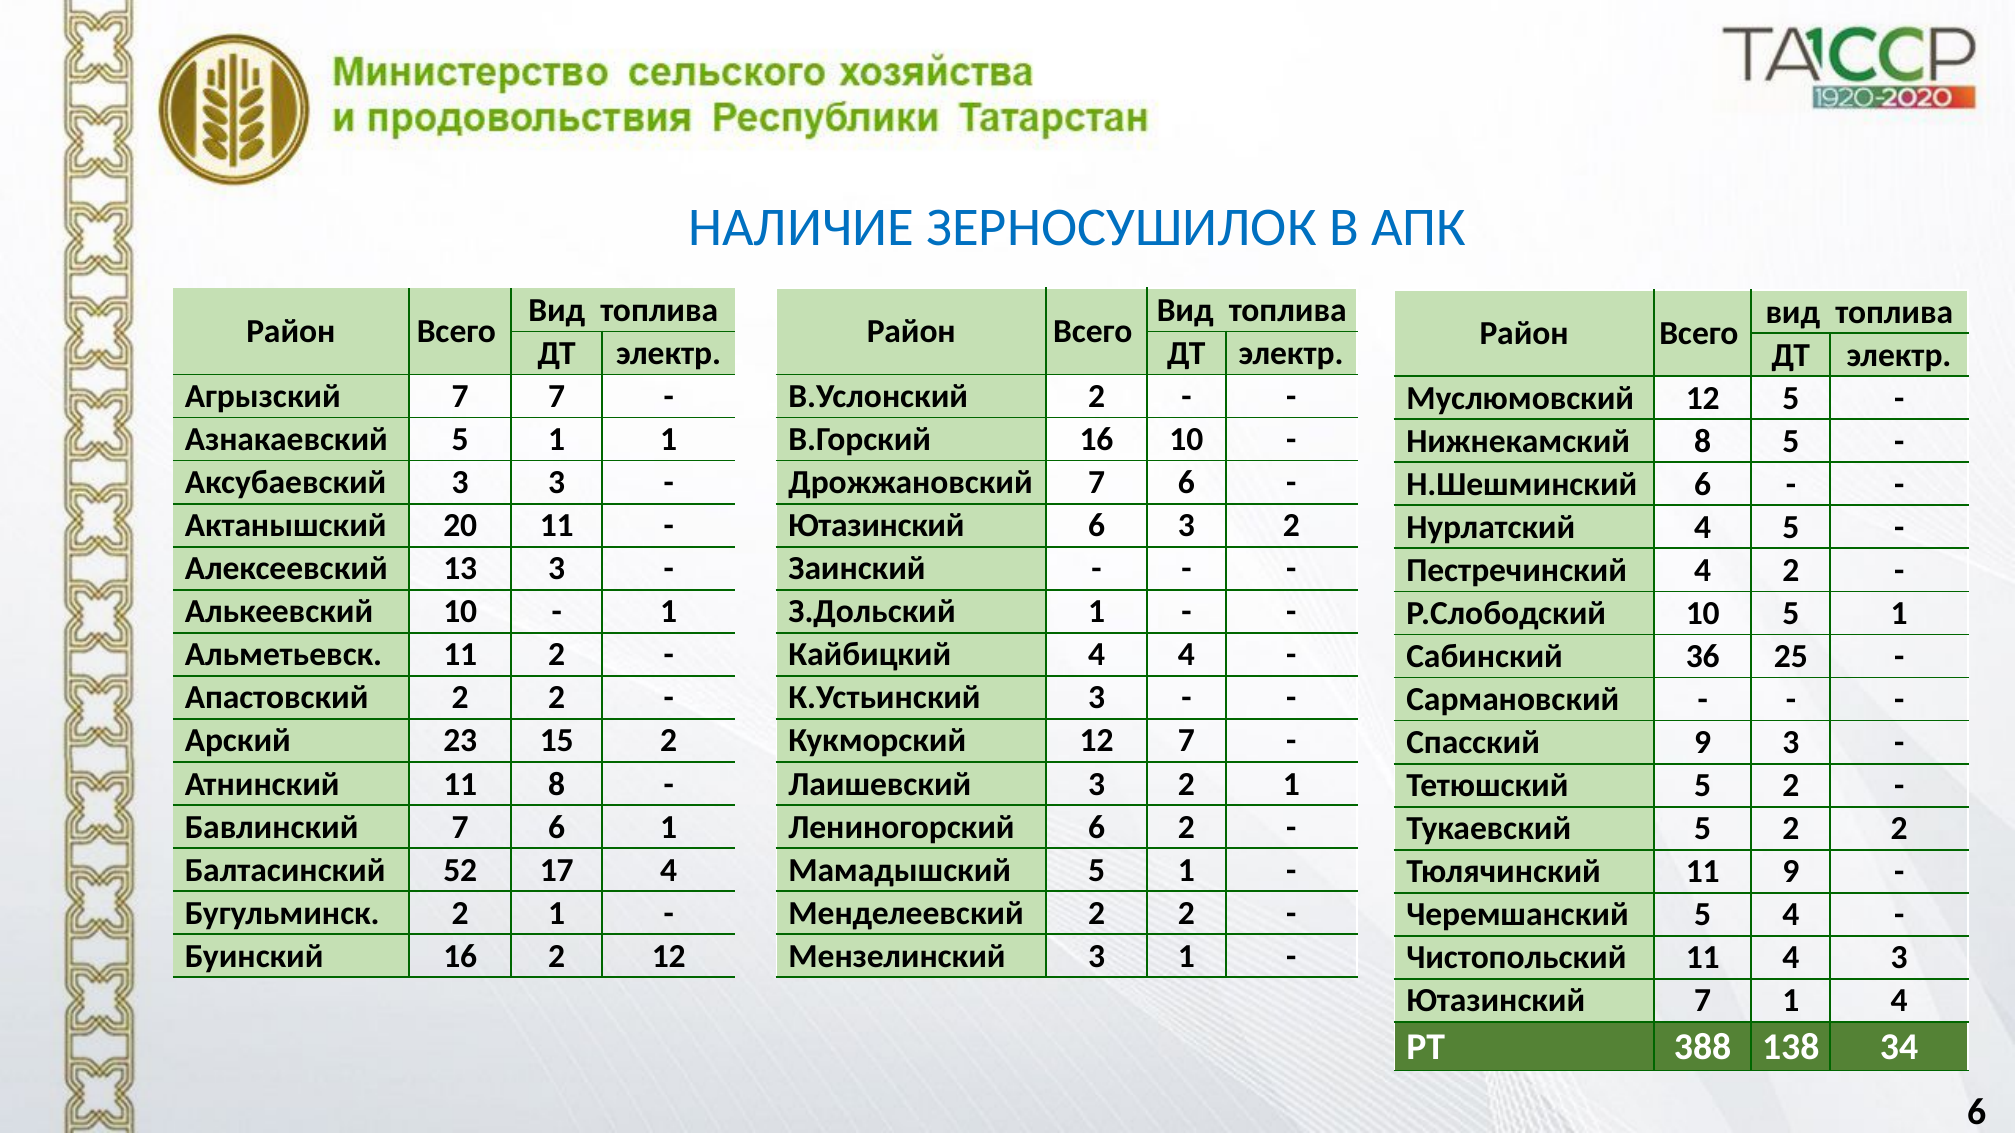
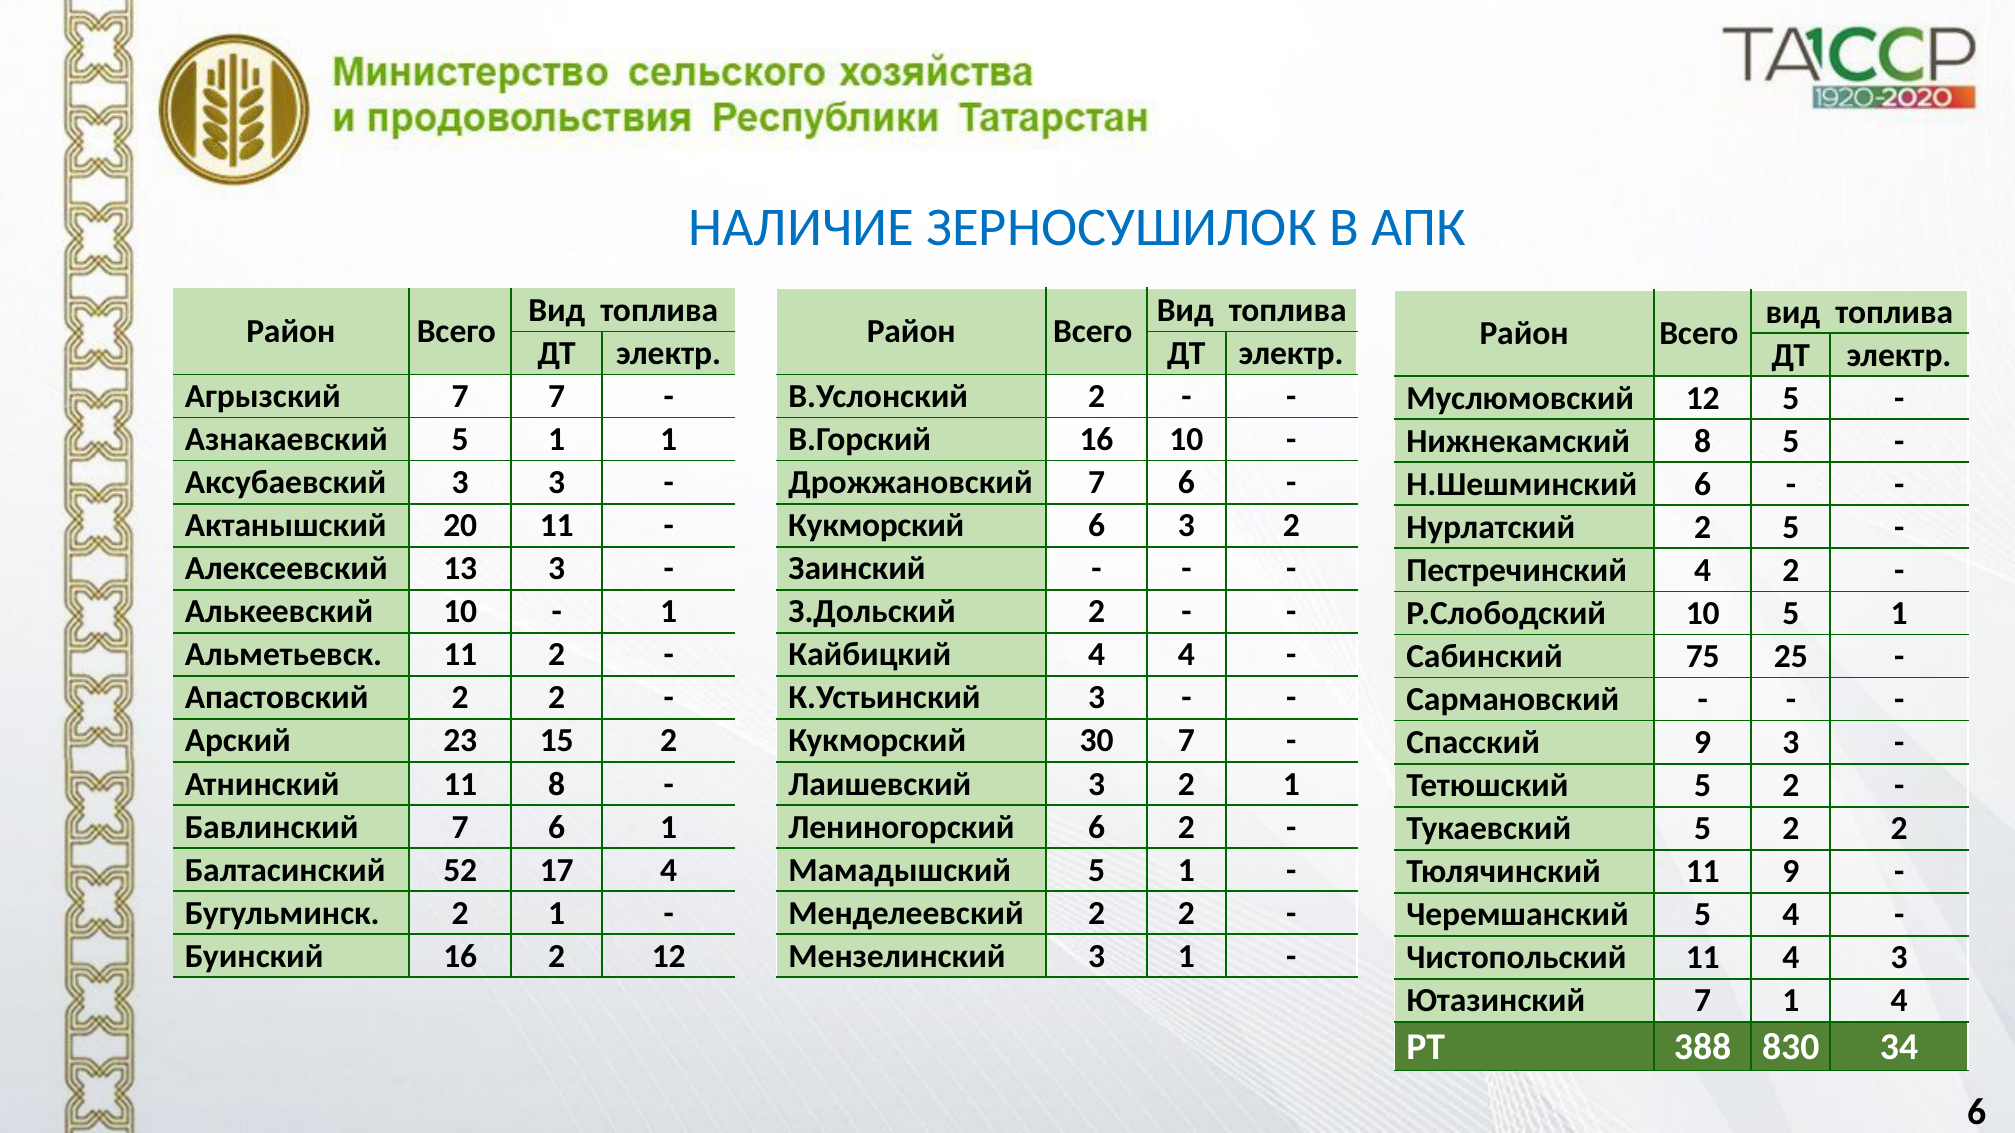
Ютазинский at (876, 526): Ютазинский -> Кукморский
Нурлатский 4: 4 -> 2
З.Дольский 1: 1 -> 2
36: 36 -> 75
Кукморский 12: 12 -> 30
138: 138 -> 830
